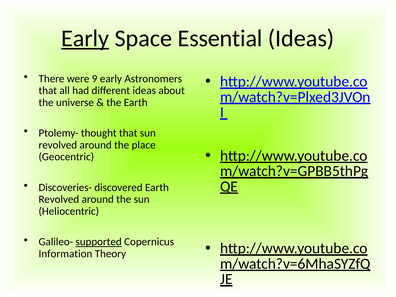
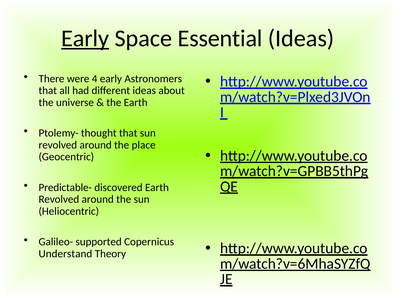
9: 9 -> 4
Discoveries-: Discoveries- -> Predictable-
supported underline: present -> none
Information: Information -> Understand
